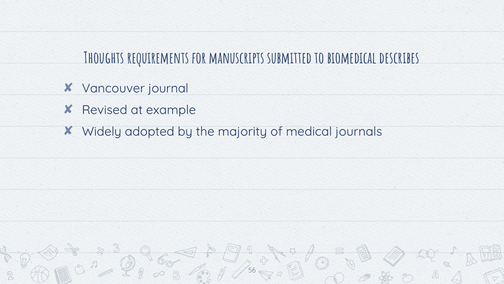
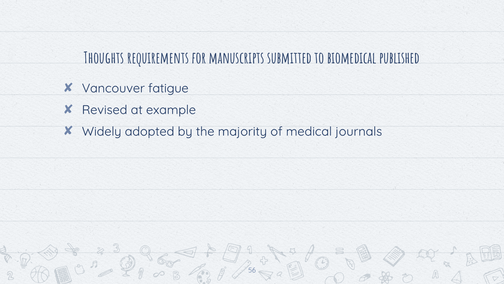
describes: describes -> published
journal: journal -> fatigue
